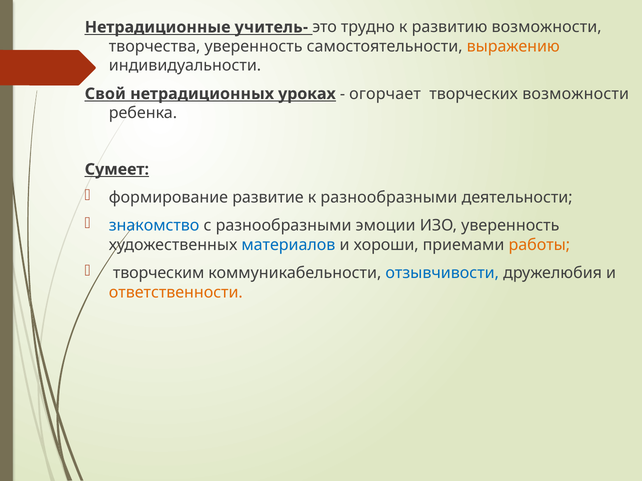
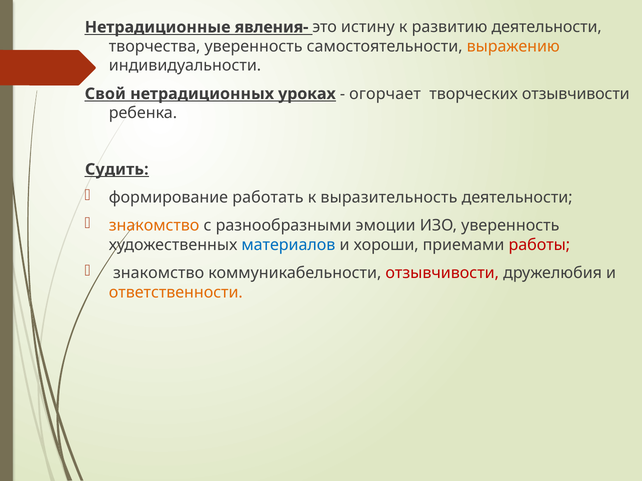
учитель-: учитель- -> явления-
трудно: трудно -> истину
развитию возможности: возможности -> деятельности
творческих возможности: возможности -> отзывчивости
Сумеет: Сумеет -> Судить
развитие: развитие -> работать
к разнообразными: разнообразными -> выразительность
знакомство at (154, 226) colour: blue -> orange
работы colour: orange -> red
творческим at (159, 273): творческим -> знакомство
отзывчивости at (442, 273) colour: blue -> red
